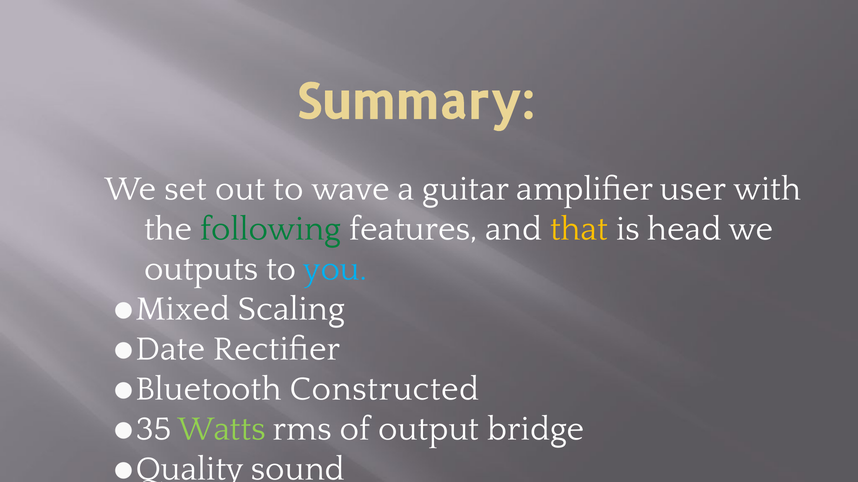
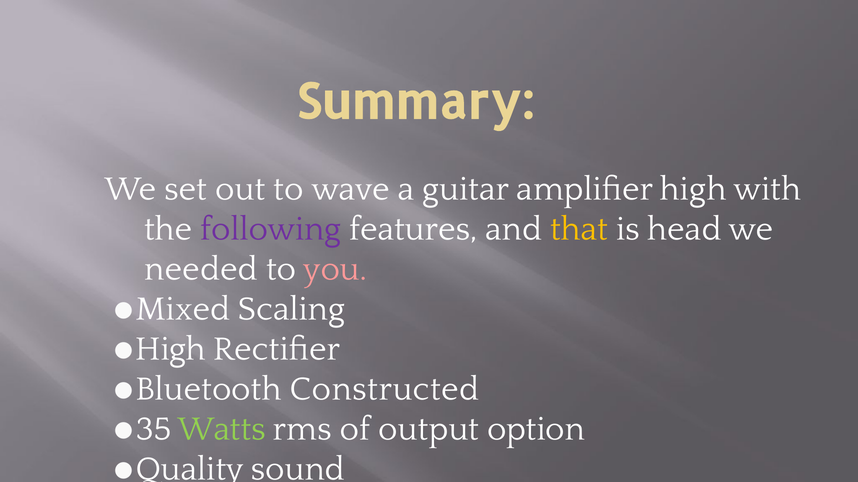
amplifier user: user -> high
following colour: green -> purple
outputs: outputs -> needed
you colour: light blue -> pink
Date at (170, 349): Date -> High
bridge: bridge -> option
